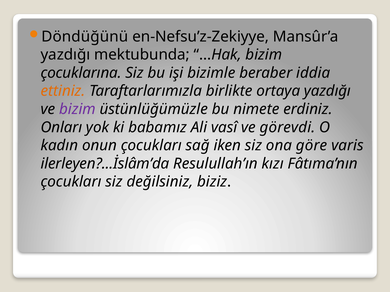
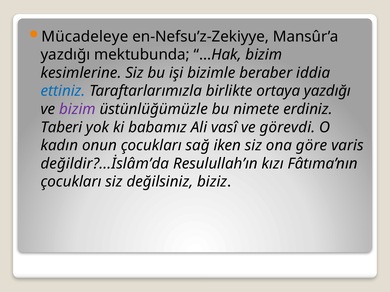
Döndüğünü: Döndüğünü -> Mücadeleye
çocuklarına: çocuklarına -> kesimlerine
ettiniz colour: orange -> blue
Onları: Onları -> Taberi
ilerleyen?...İslâm’da: ilerleyen?...İslâm’da -> değildir?...İslâm’da
